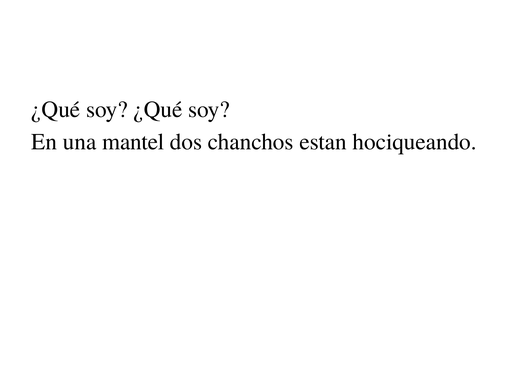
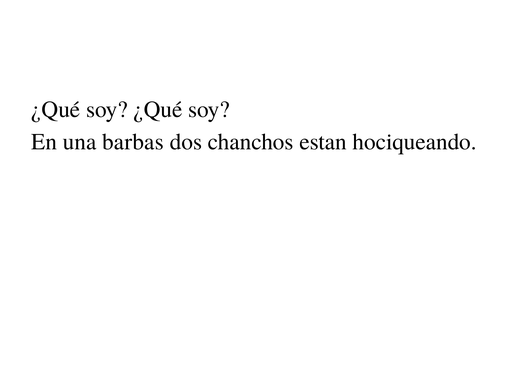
mantel: mantel -> barbas
